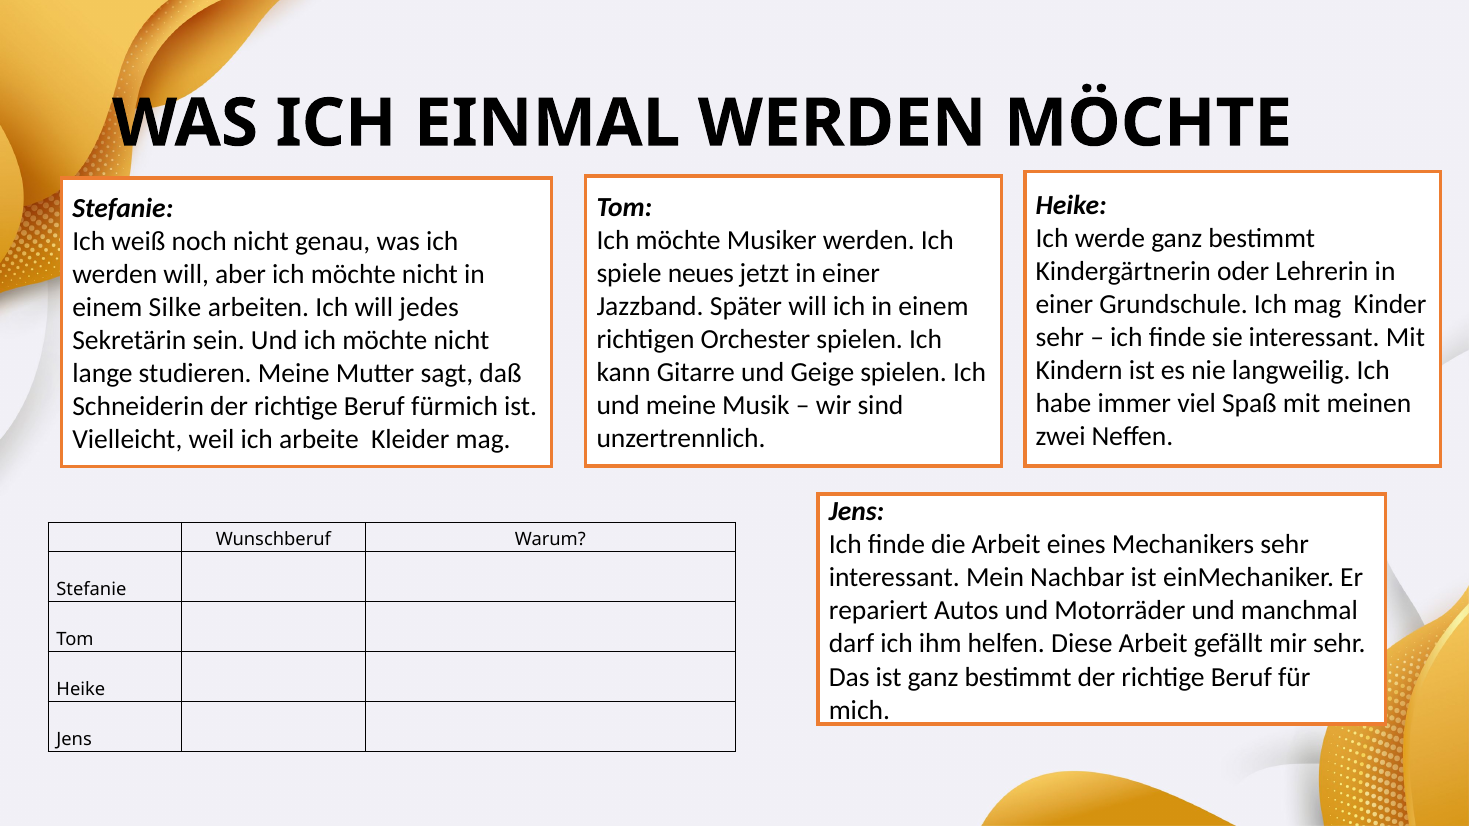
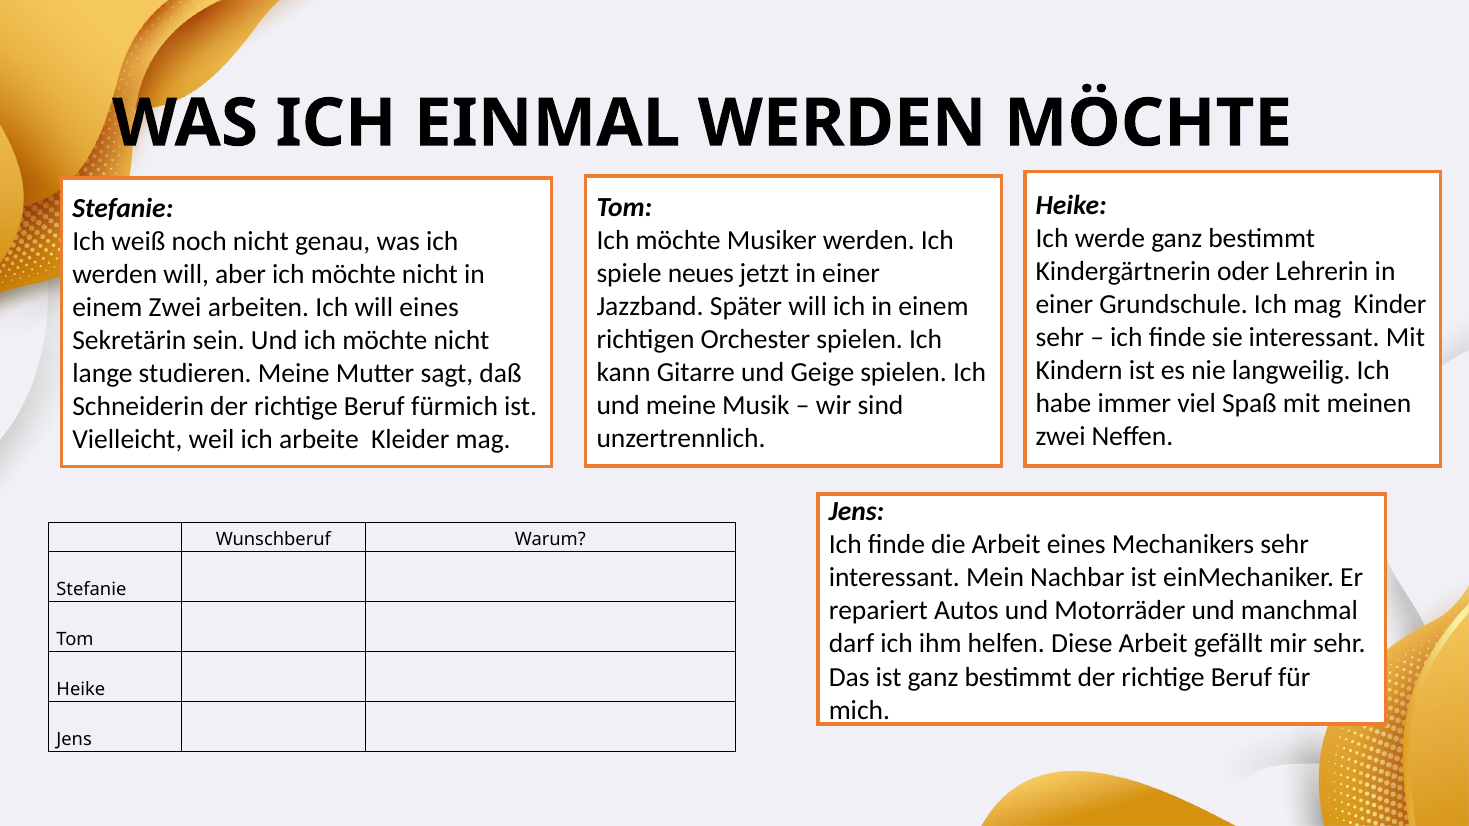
einem Silke: Silke -> Zwei
will jedes: jedes -> eines
